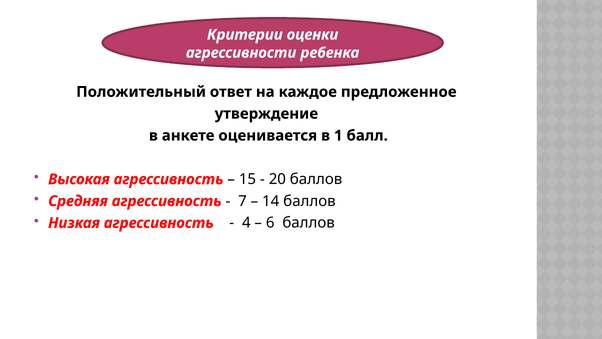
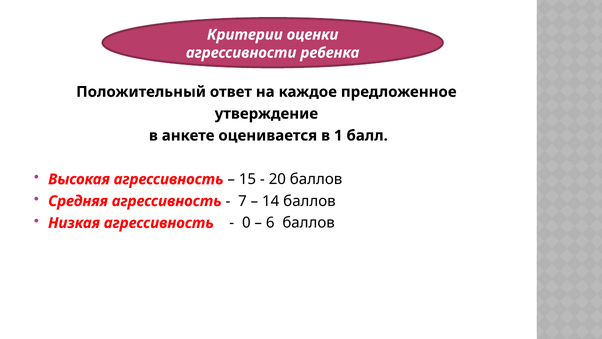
4: 4 -> 0
